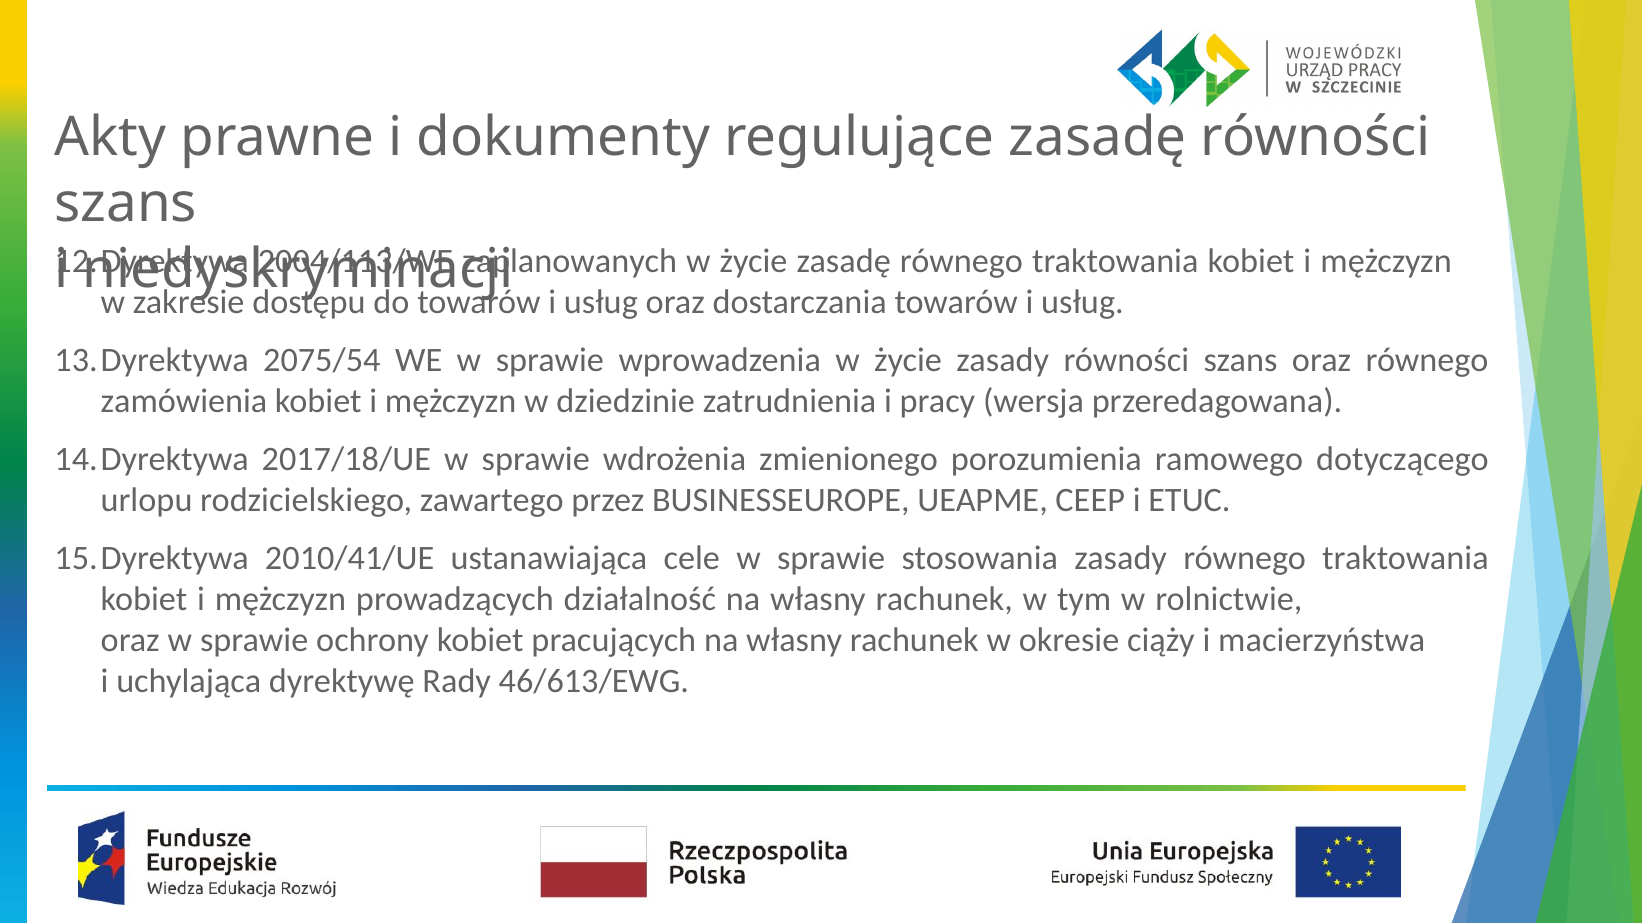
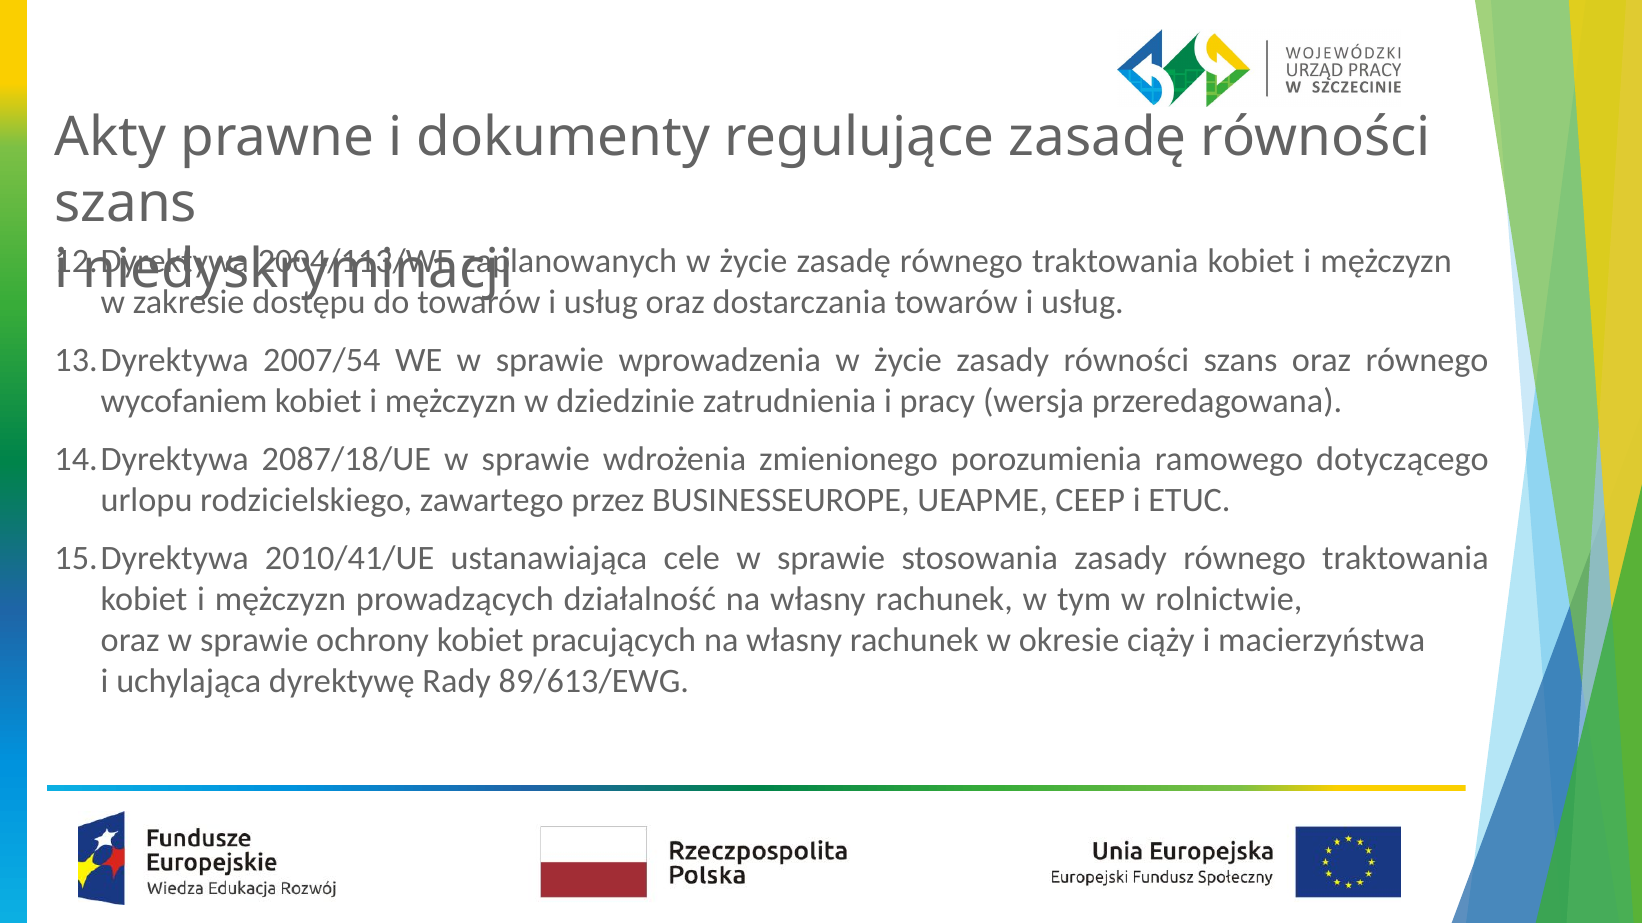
2075/54: 2075/54 -> 2007/54
zamówienia: zamówienia -> wycofaniem
2017/18/UE: 2017/18/UE -> 2087/18/UE
46/613/EWG: 46/613/EWG -> 89/613/EWG
